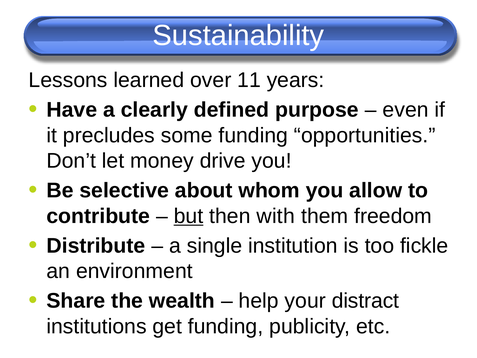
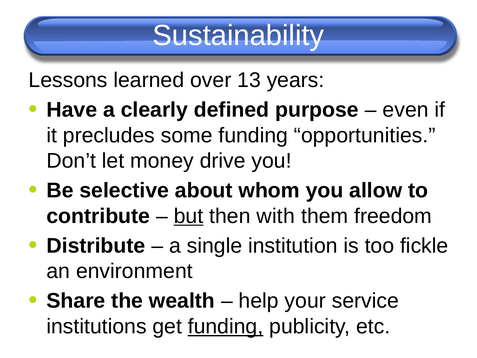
11: 11 -> 13
distract: distract -> service
funding at (226, 326) underline: none -> present
